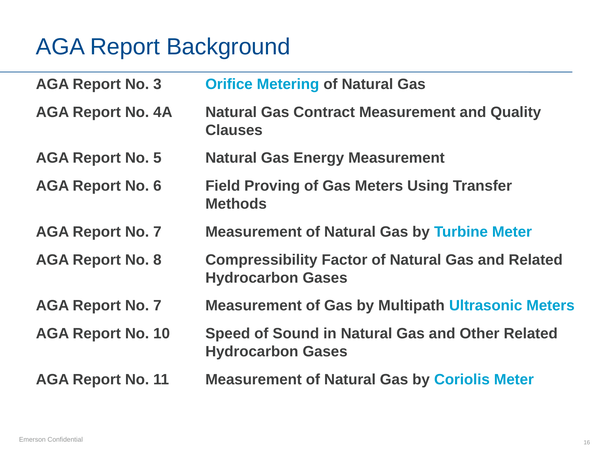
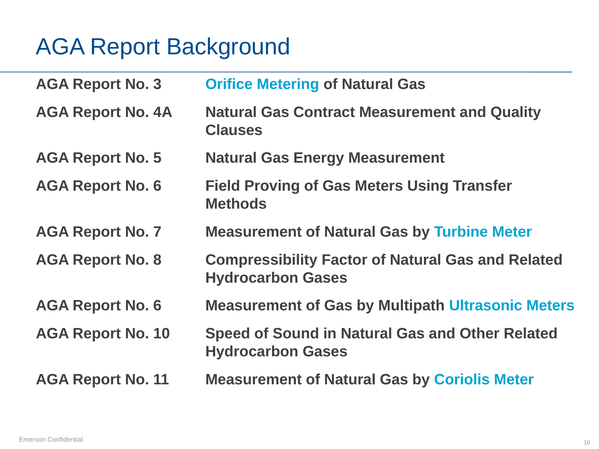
7 at (157, 306): 7 -> 6
